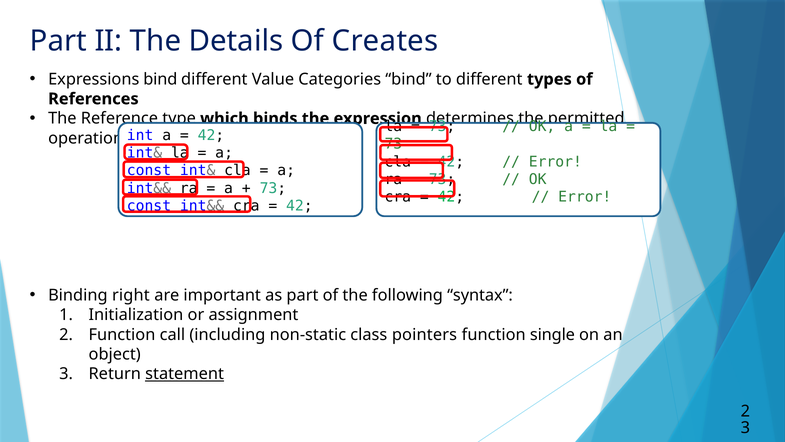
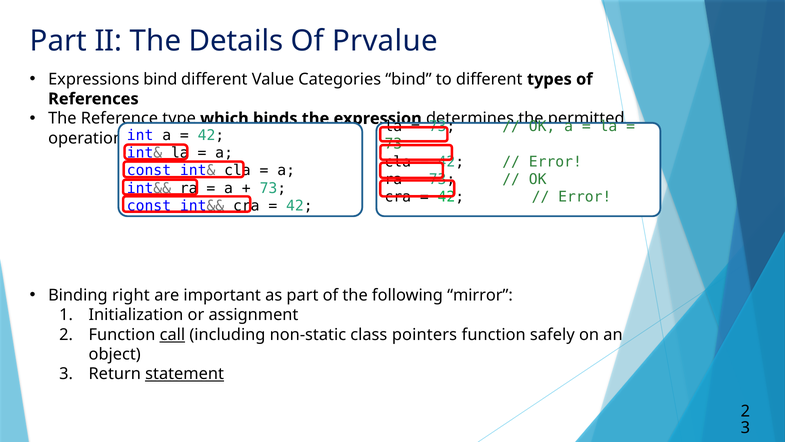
Creates: Creates -> Prvalue
syntax: syntax -> mirror
call underline: none -> present
single: single -> safely
